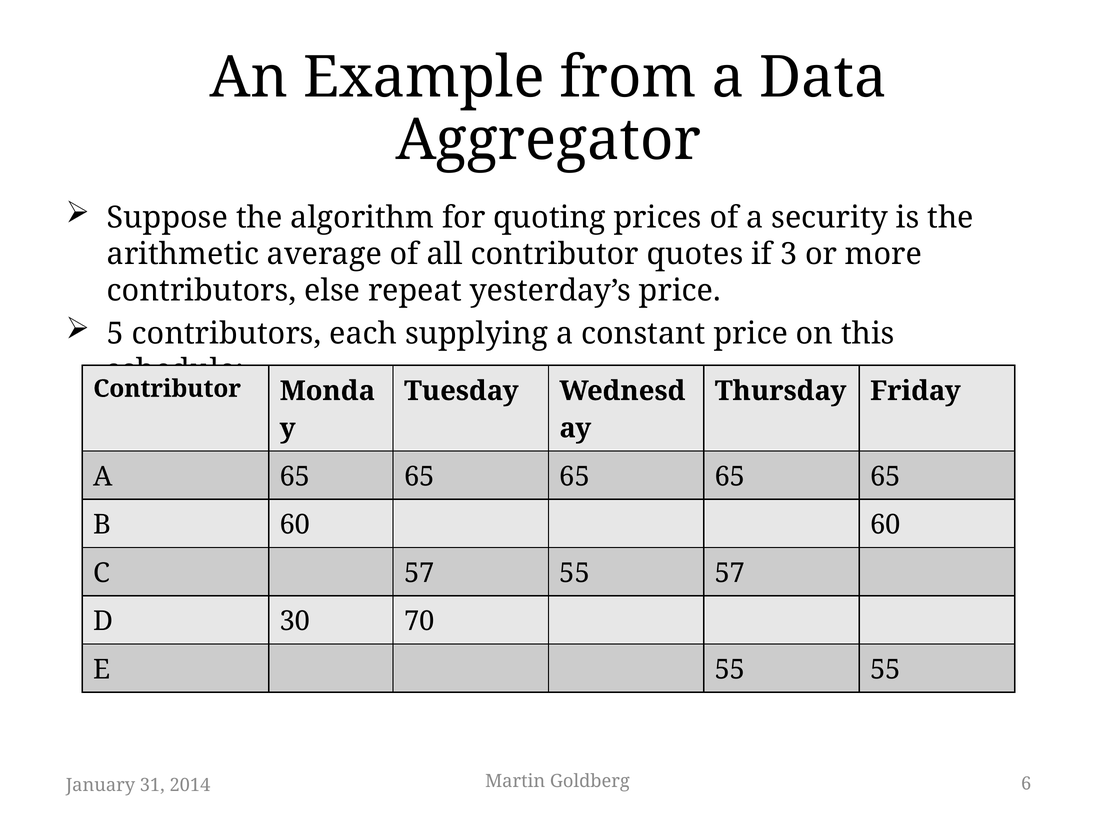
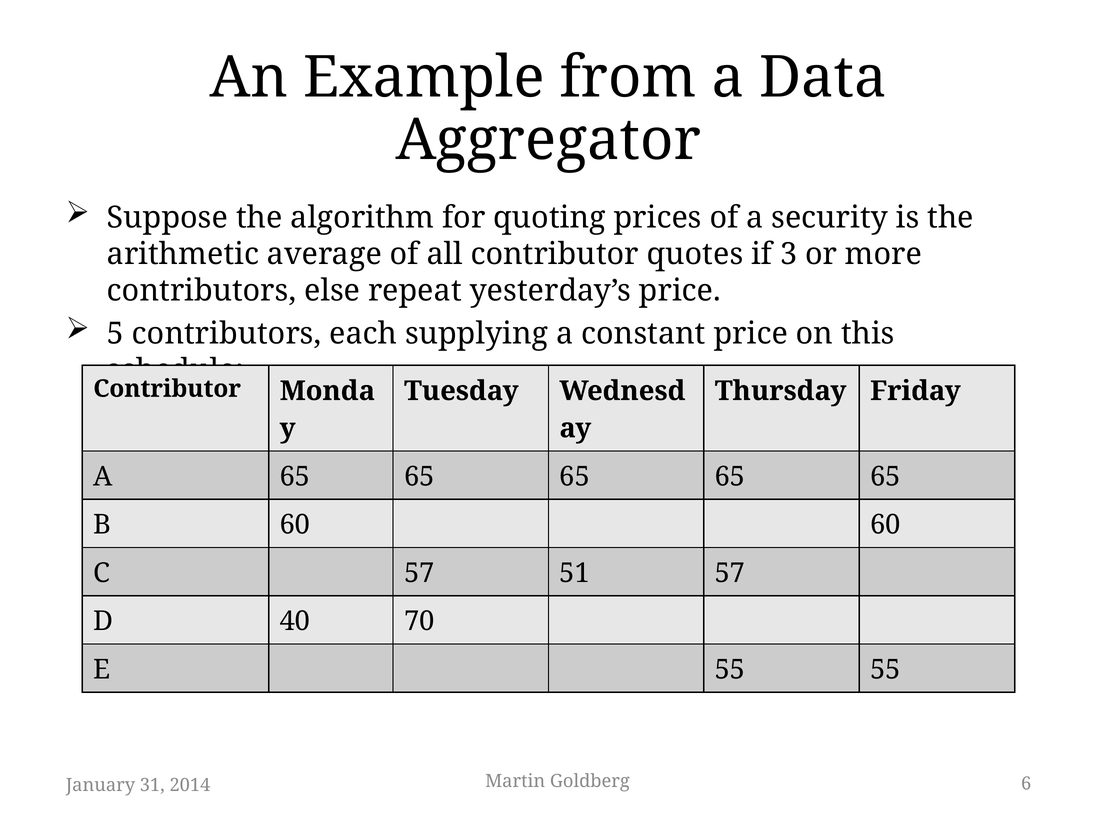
57 55: 55 -> 51
30: 30 -> 40
